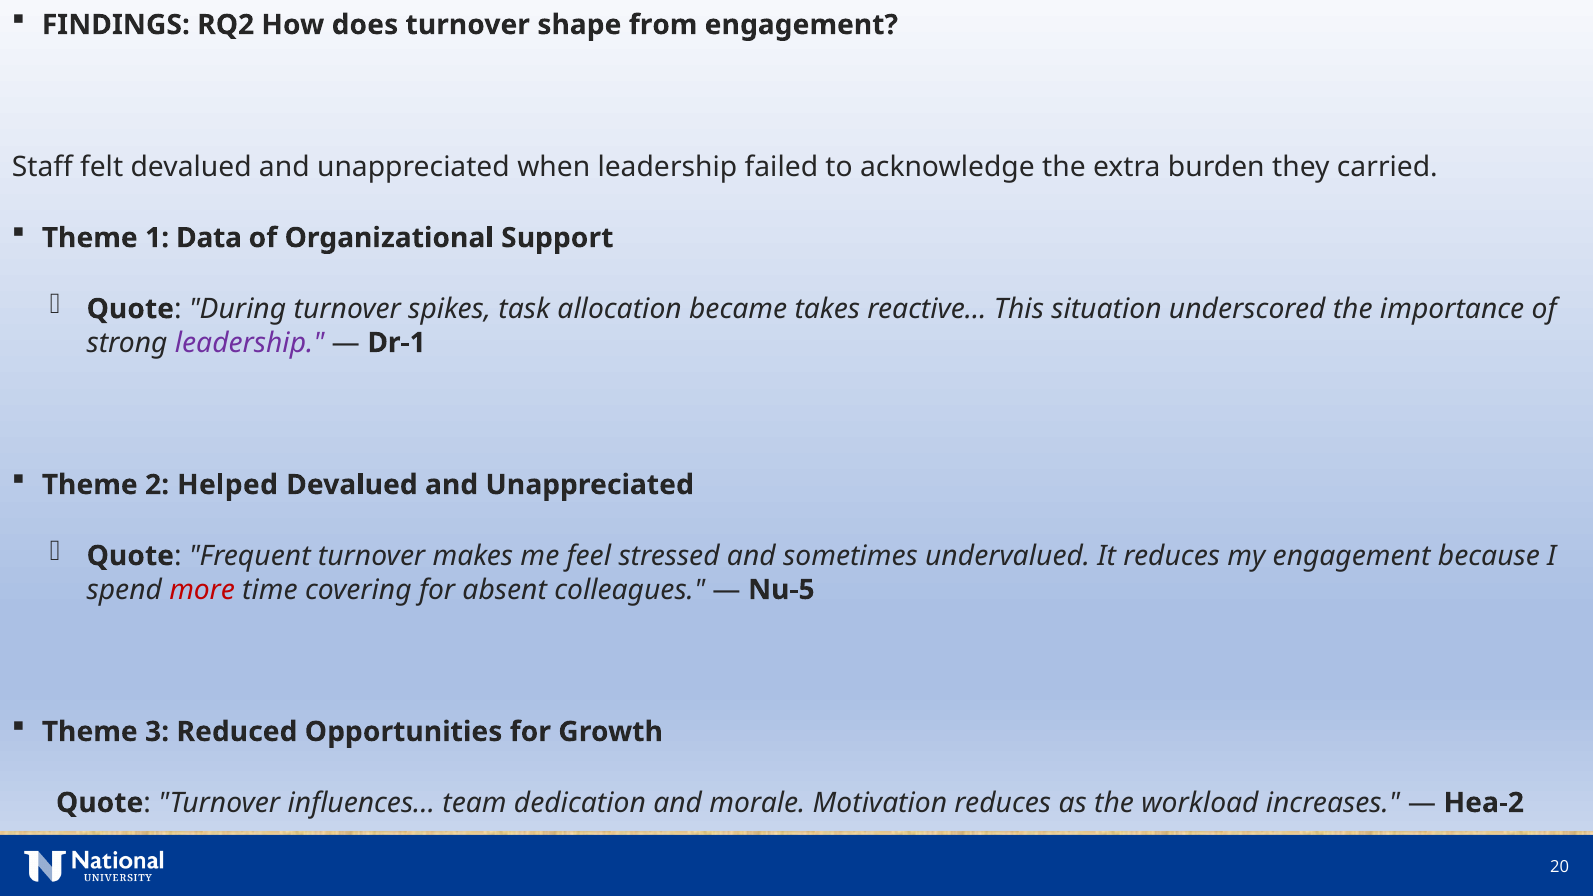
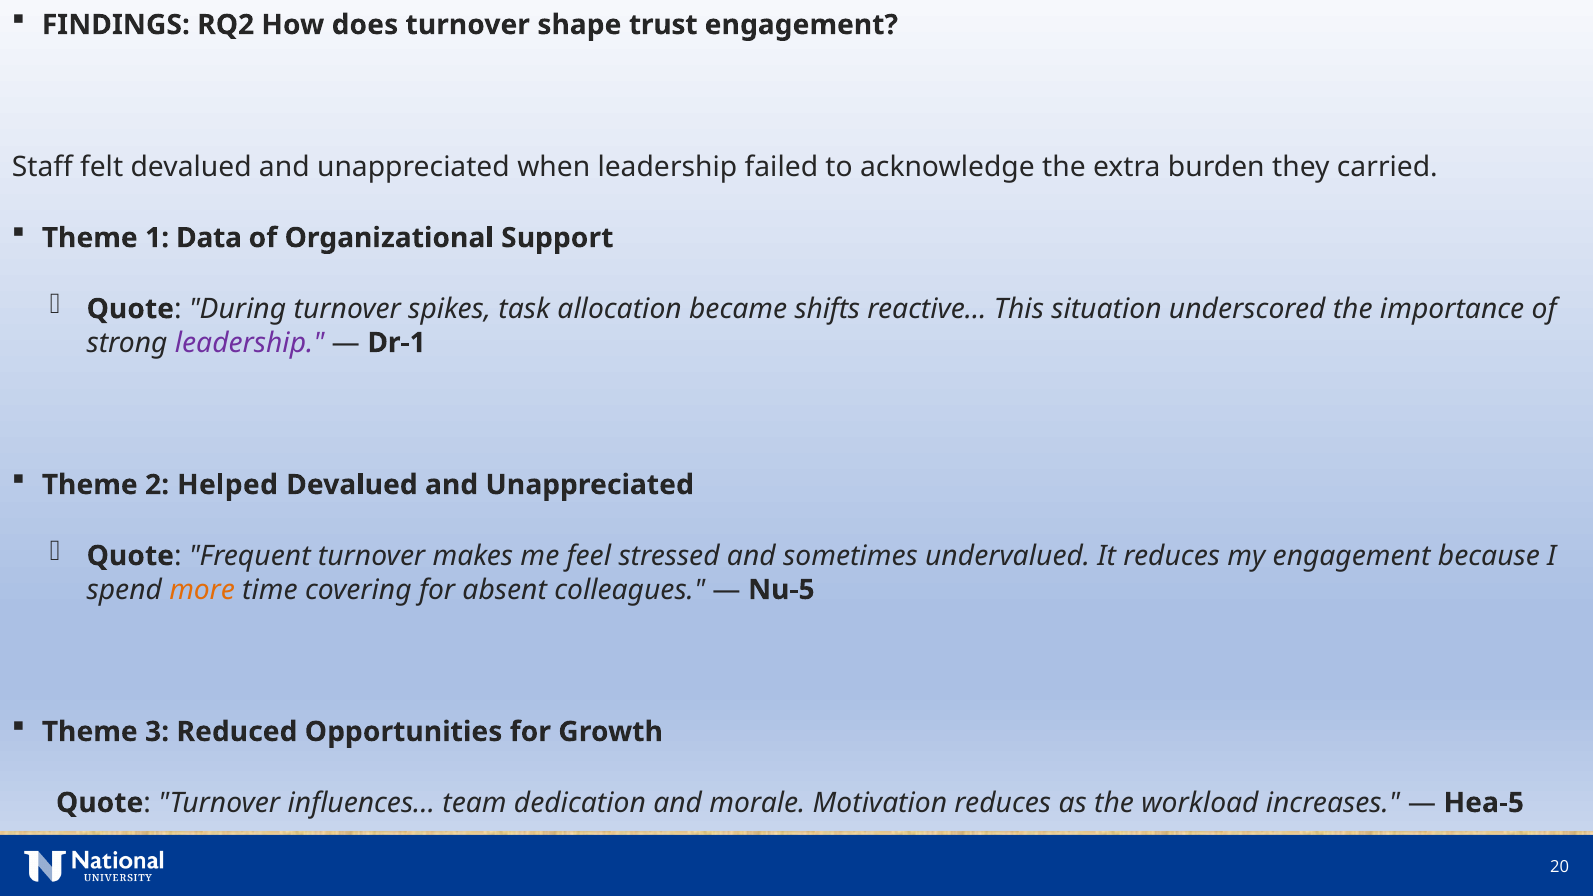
from: from -> trust
takes: takes -> shifts
more colour: red -> orange
Hea-2: Hea-2 -> Hea-5
